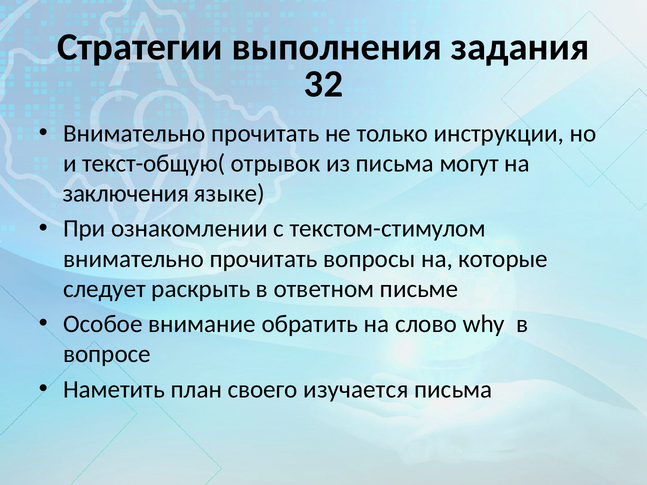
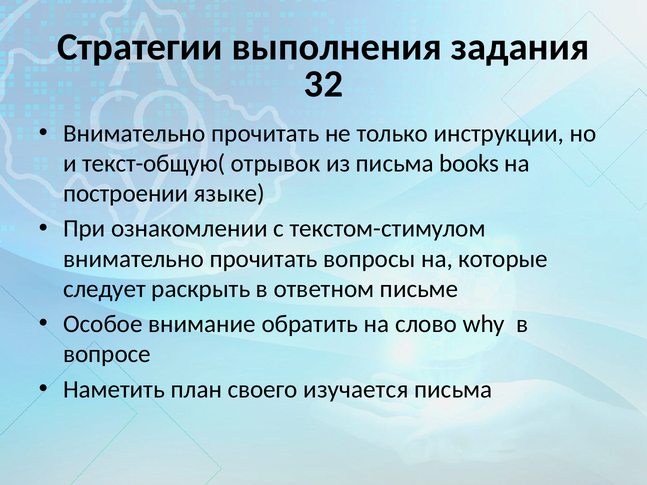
могут: могут -> books
заключения: заключения -> построении
